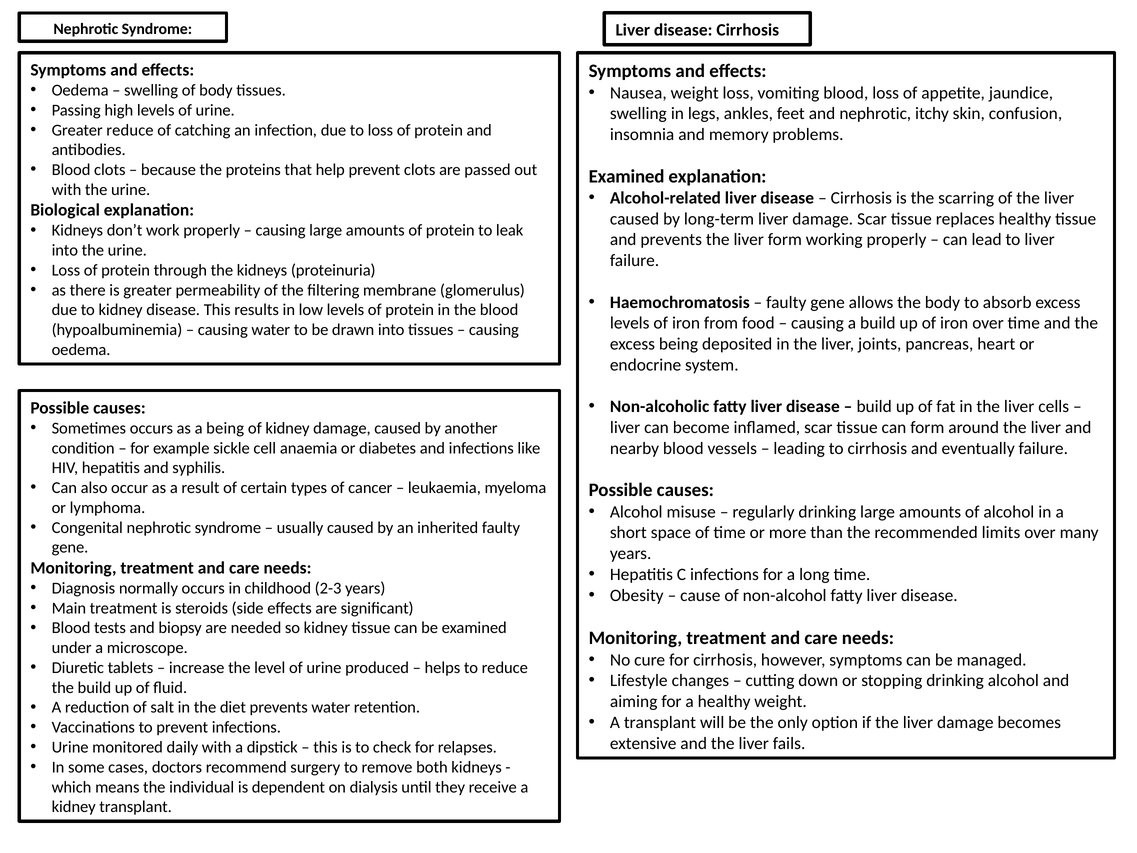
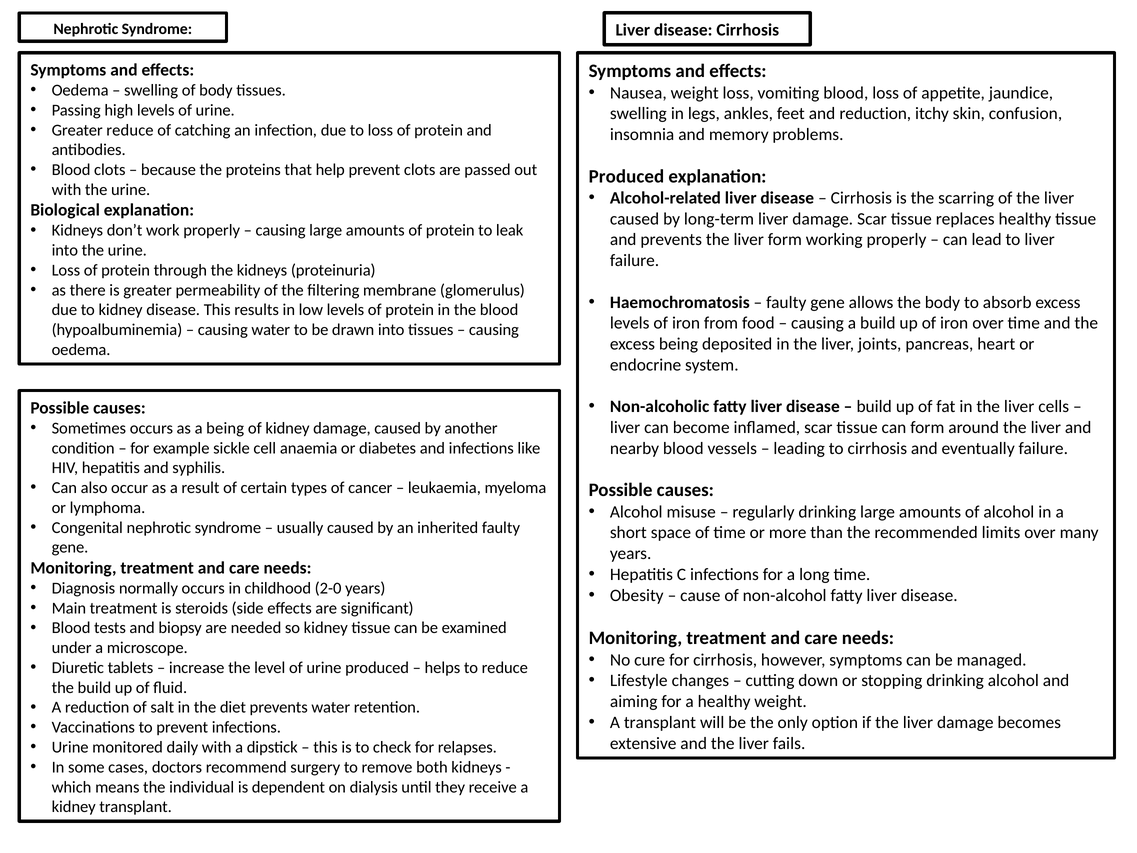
and nephrotic: nephrotic -> reduction
Examined at (627, 176): Examined -> Produced
2-3: 2-3 -> 2-0
